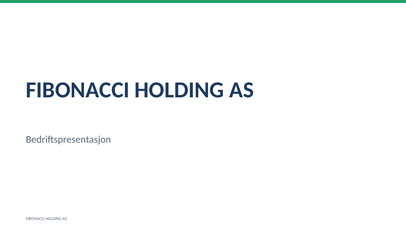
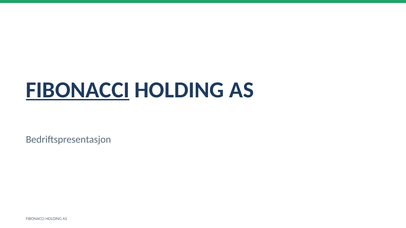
FIBONACCI at (78, 90) underline: none -> present
